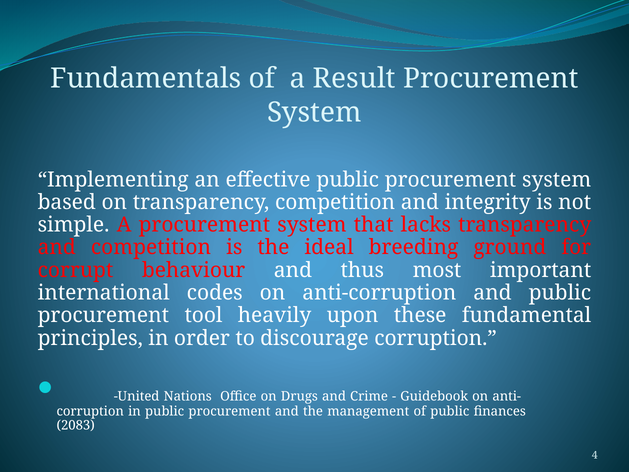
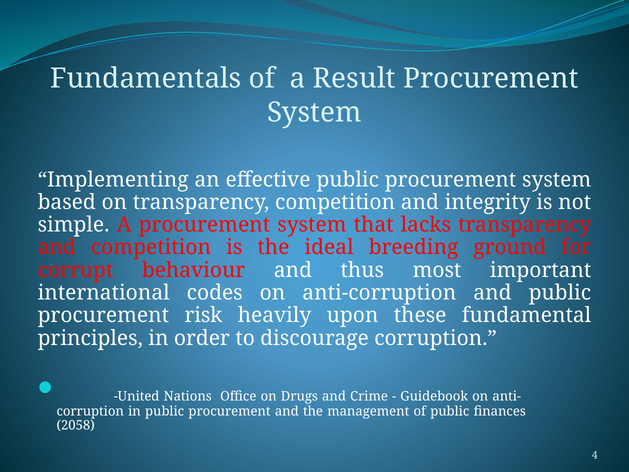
tool: tool -> risk
2083: 2083 -> 2058
